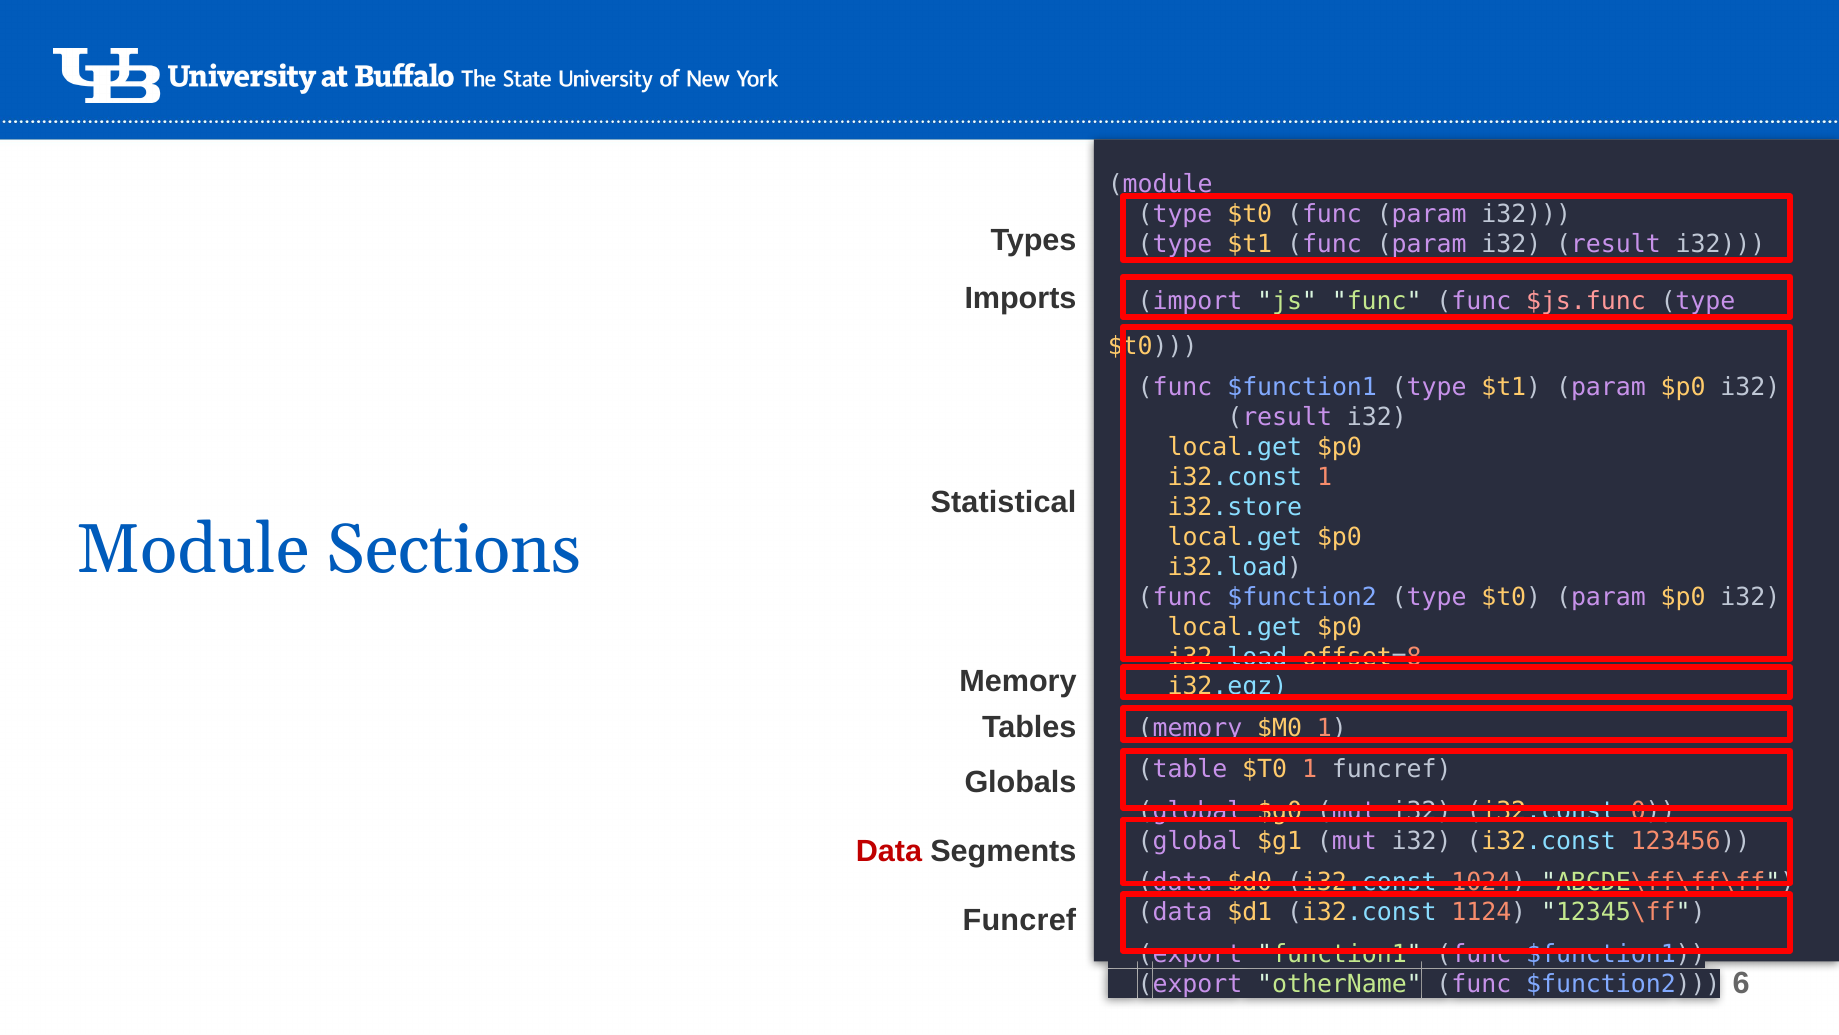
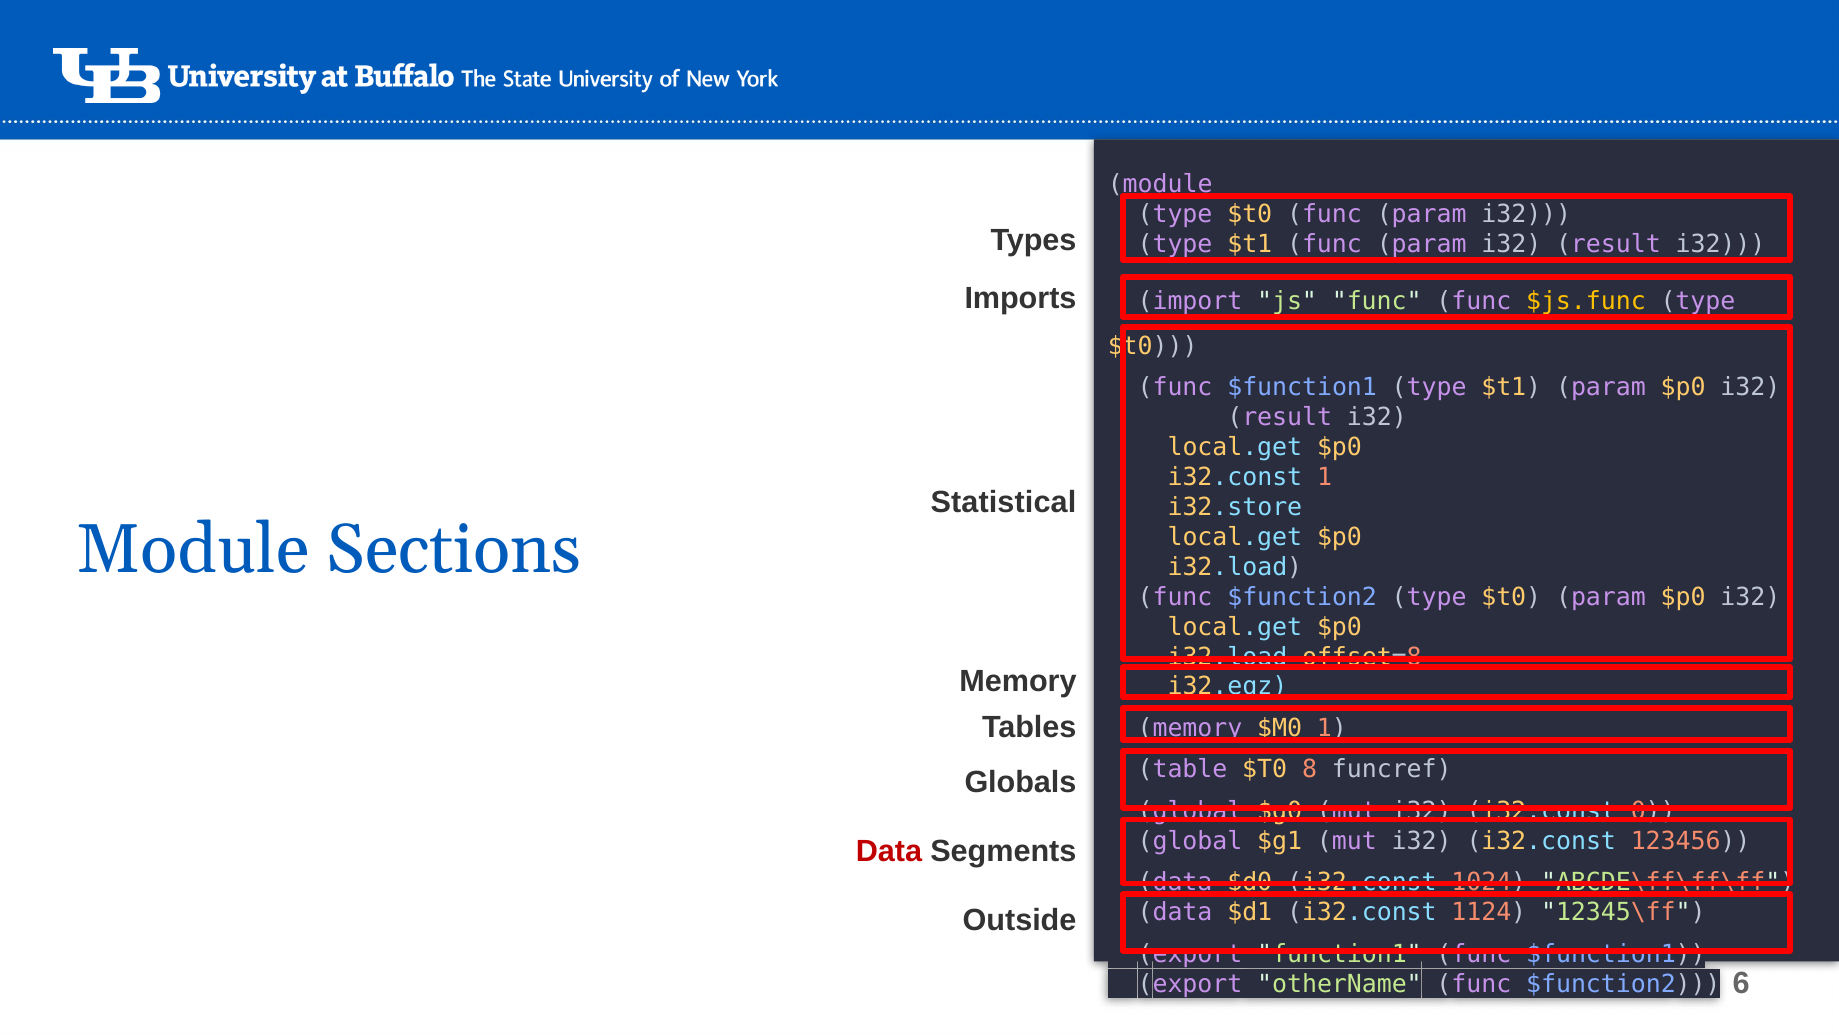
$js.func colour: pink -> yellow
$T0 1: 1 -> 8
Funcref at (1019, 920): Funcref -> Outside
